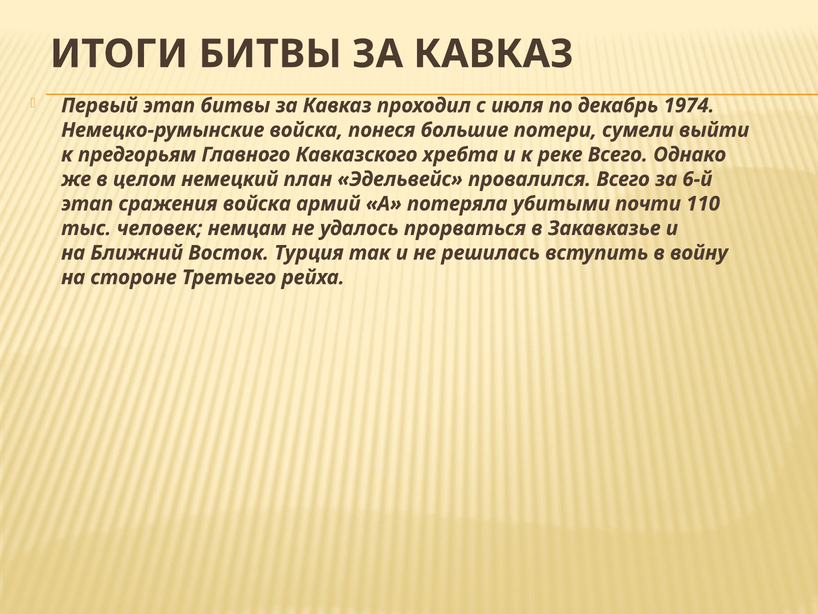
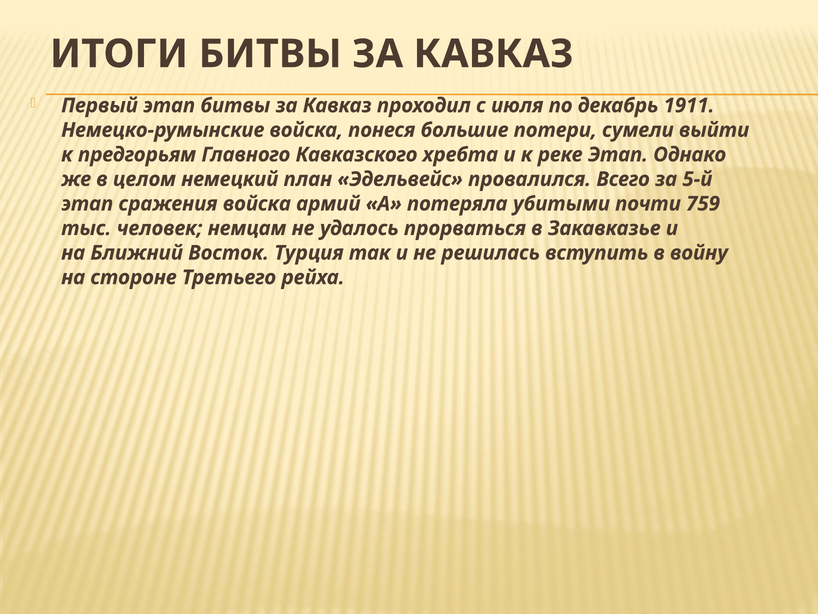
1974: 1974 -> 1911
реке Всего: Всего -> Этап
6-й: 6-й -> 5-й
110: 110 -> 759
